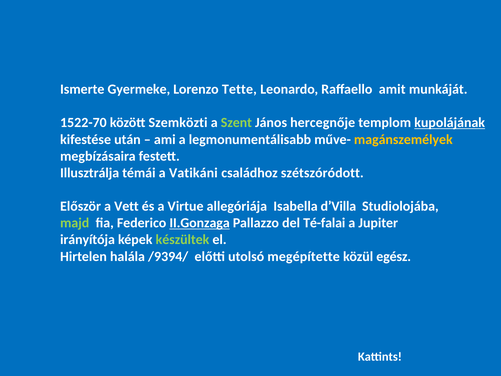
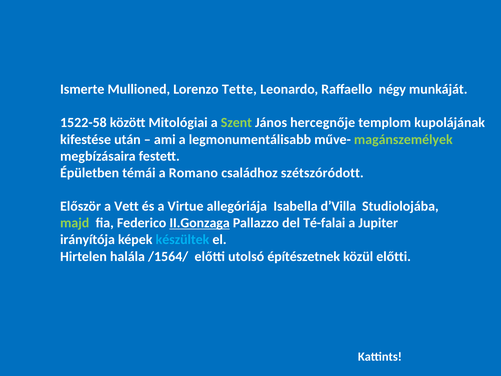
Gyermeke: Gyermeke -> Mullioned
amit: amit -> négy
1522-70: 1522-70 -> 1522-58
Szemközti: Szemközti -> Mitológiai
kupolájának underline: present -> none
magánszemélyek colour: yellow -> light green
Illusztrálja: Illusztrálja -> Épületben
Vatikáni: Vatikáni -> Romano
készültek colour: light green -> light blue
/9394/: /9394/ -> /1564/
megépítette: megépítette -> építészetnek
közül egész: egész -> előtti
